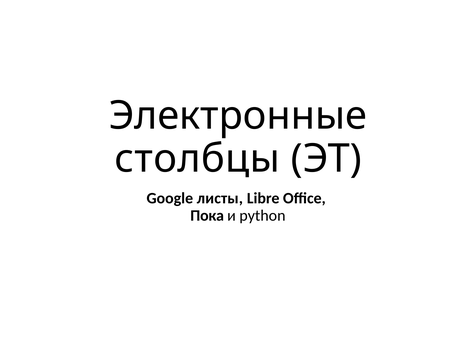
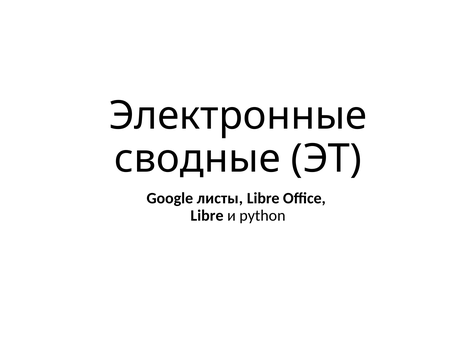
столбцы: столбцы -> сводные
Пока at (207, 216): Пока -> Libre
